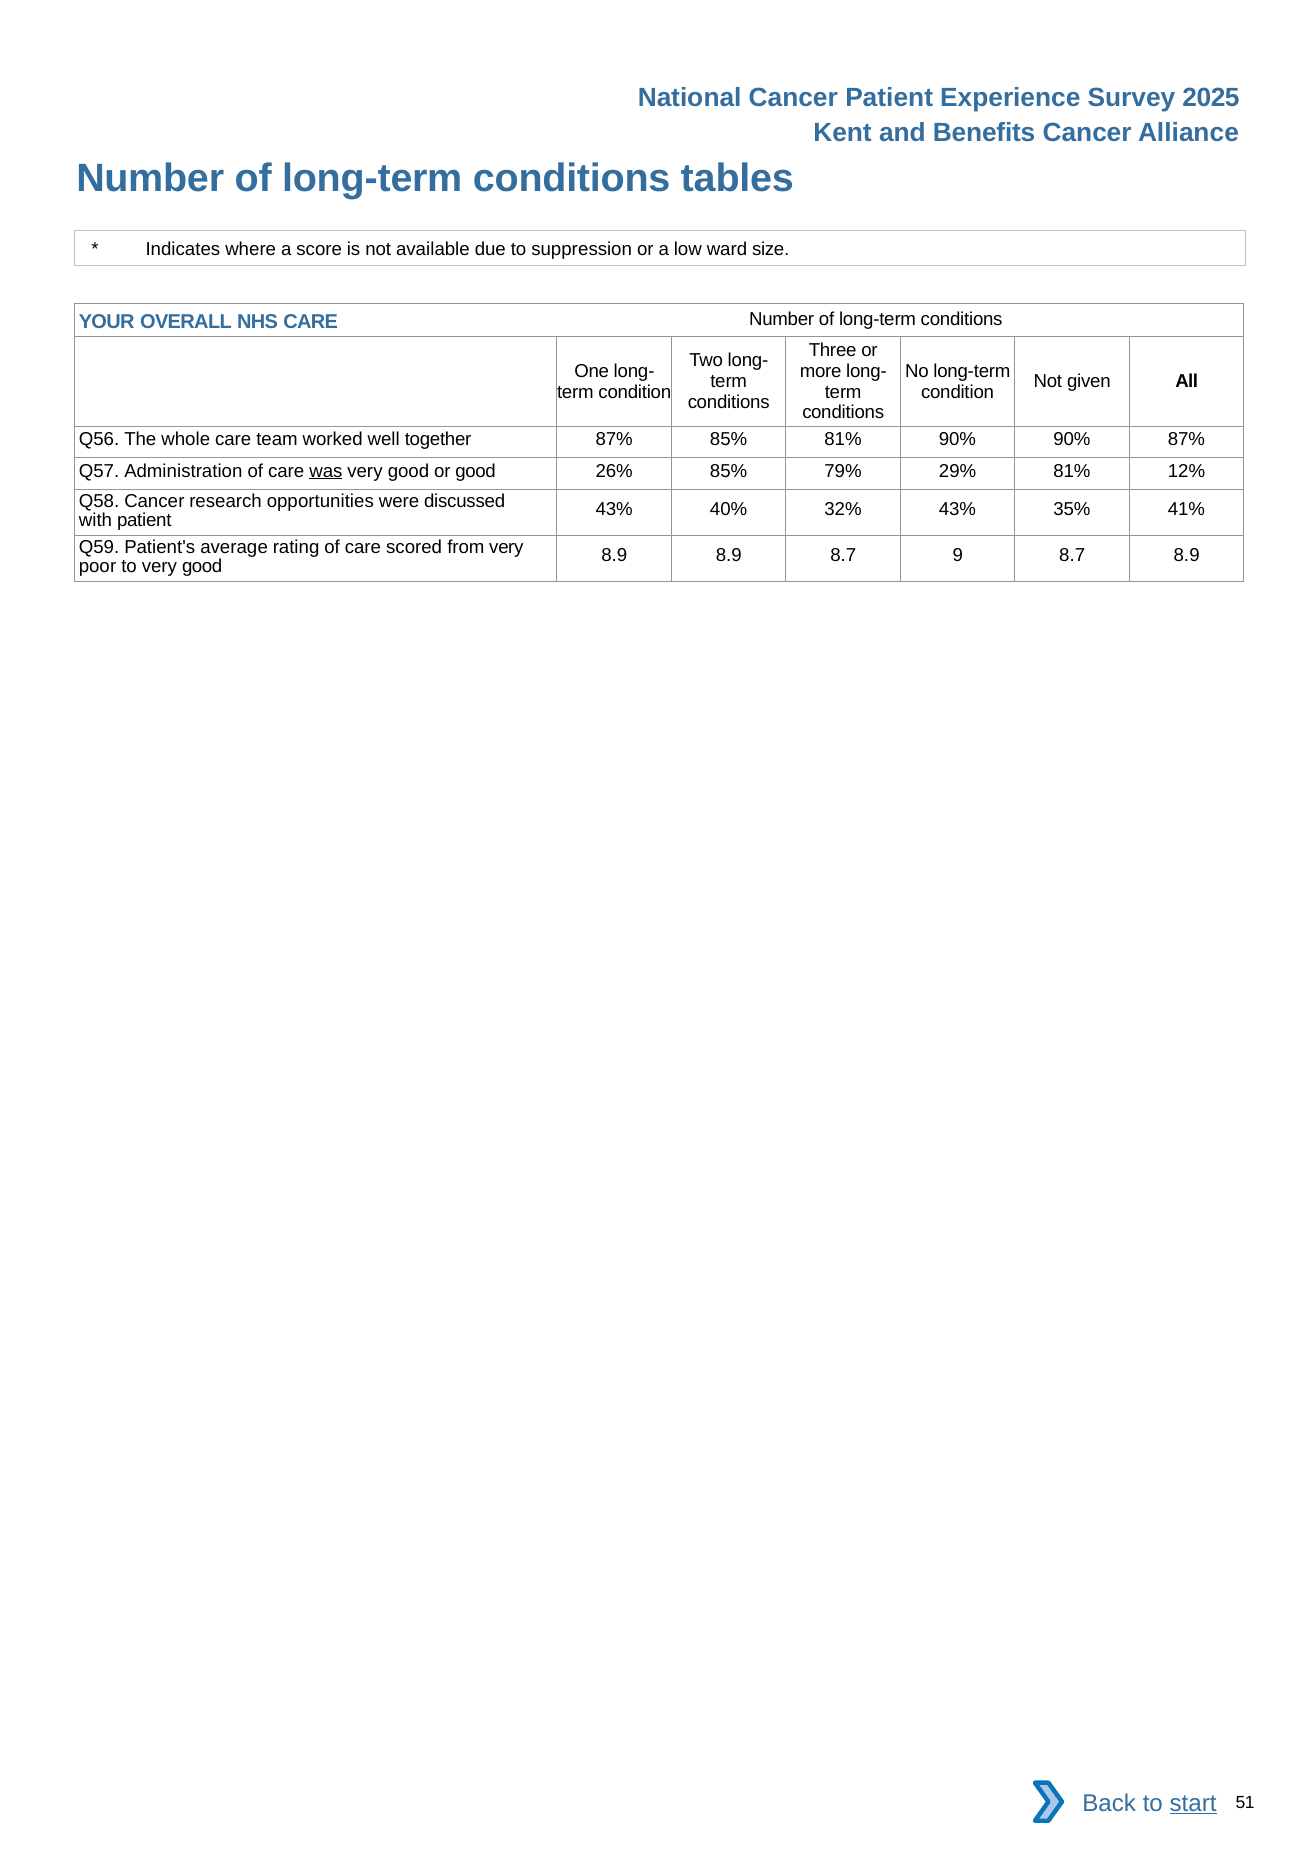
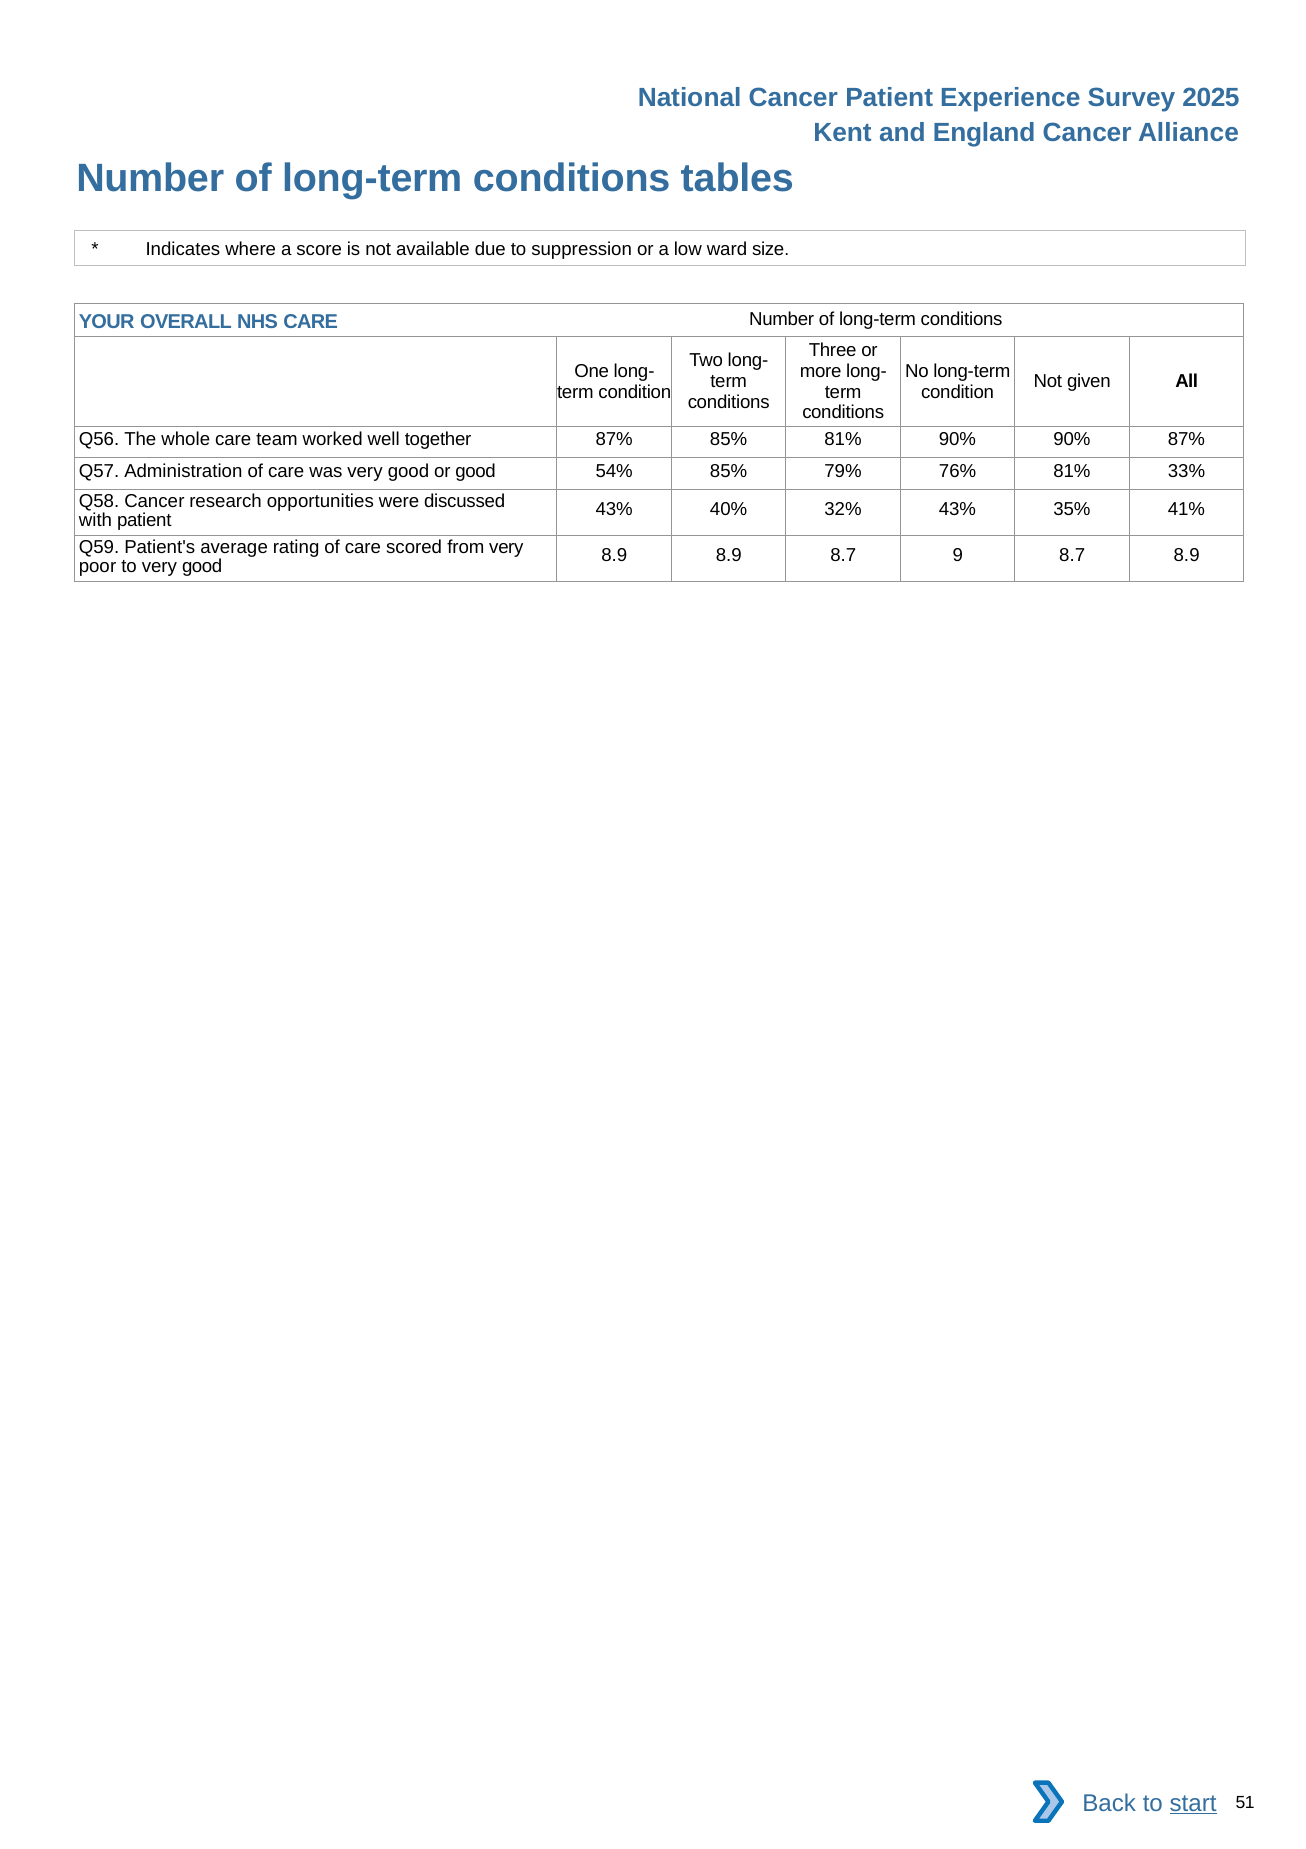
Benefits: Benefits -> England
was underline: present -> none
26%: 26% -> 54%
29%: 29% -> 76%
12%: 12% -> 33%
